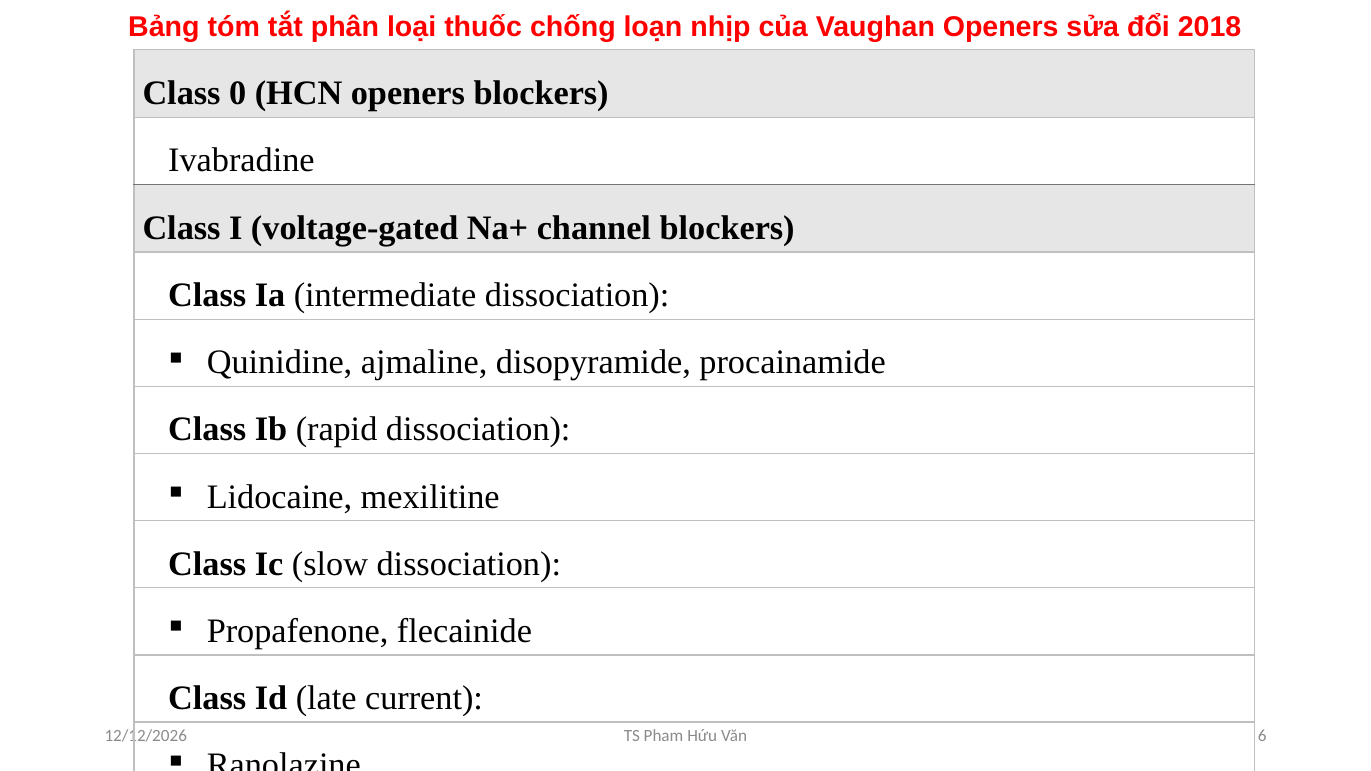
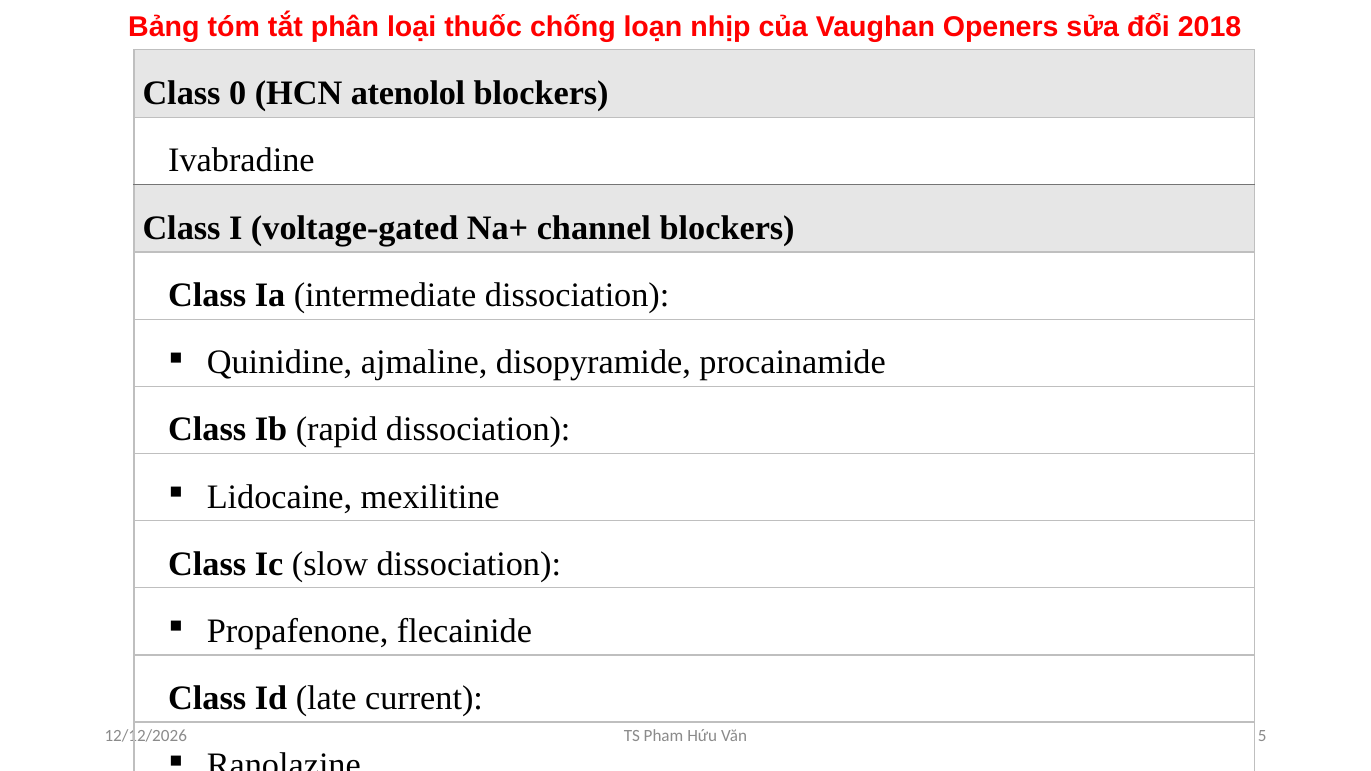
HCN openers: openers -> atenolol
6: 6 -> 5
